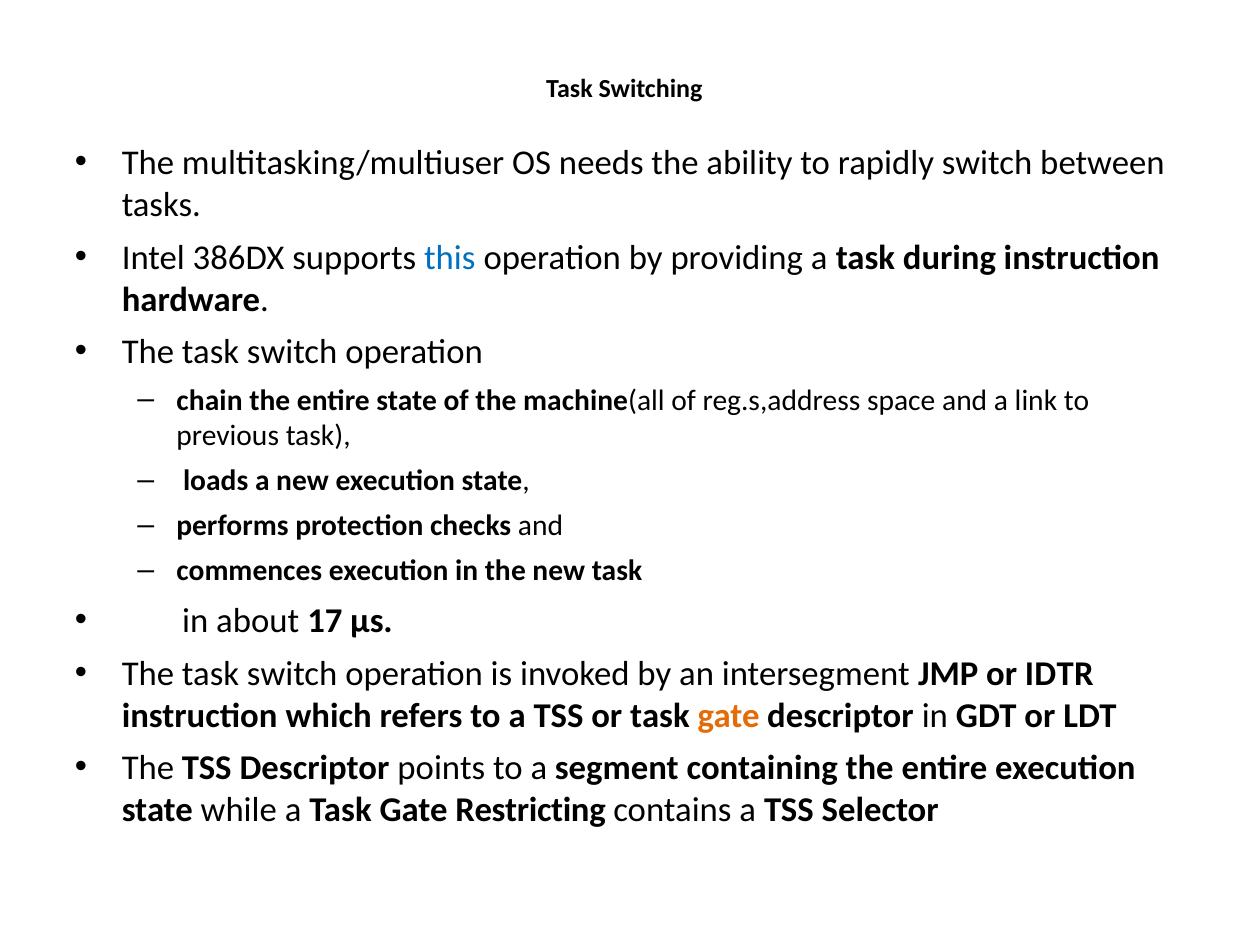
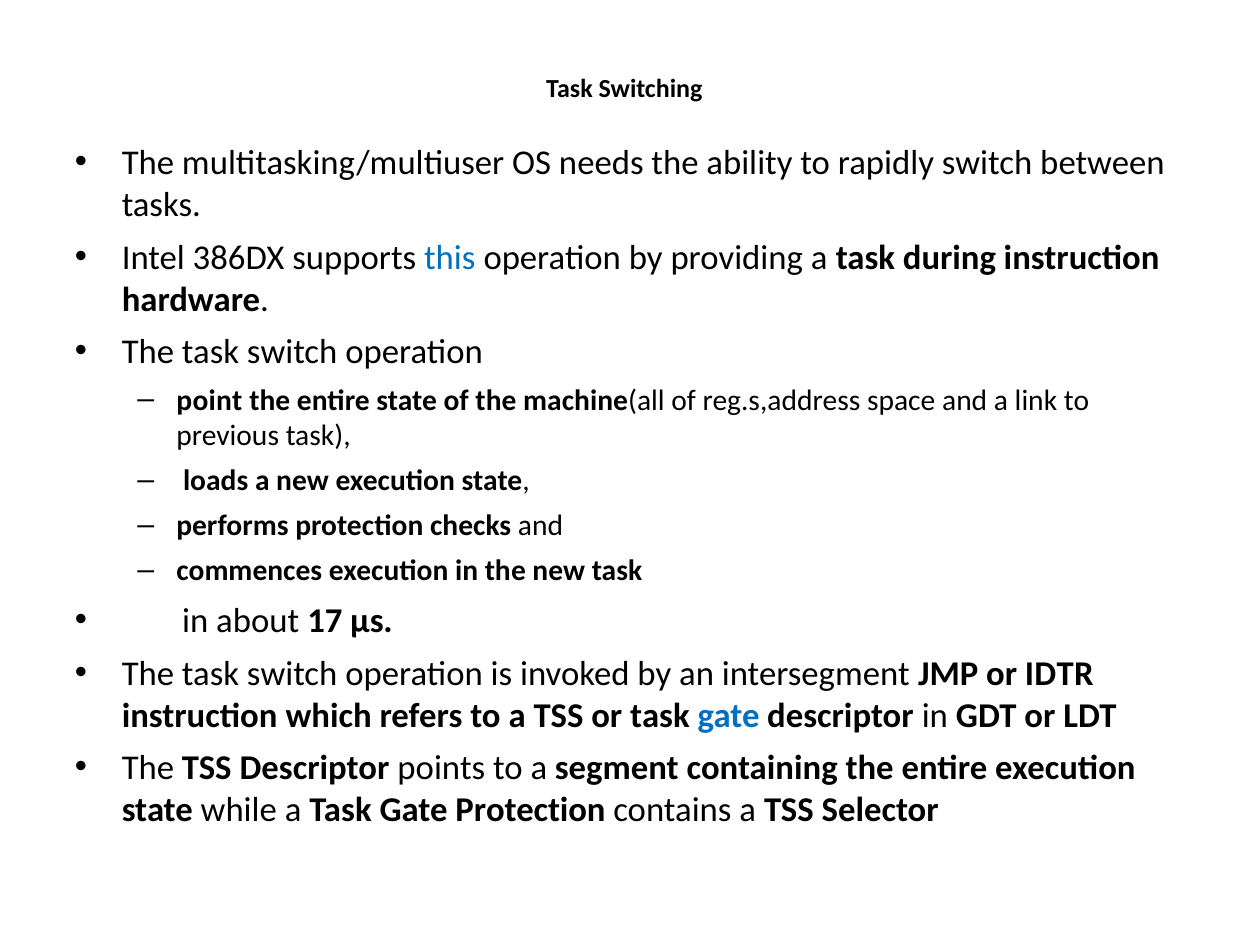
chain: chain -> point
gate at (729, 715) colour: orange -> blue
Gate Restricting: Restricting -> Protection
